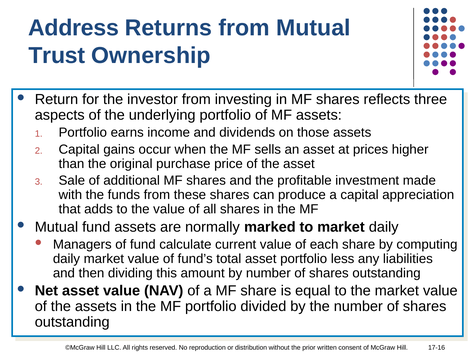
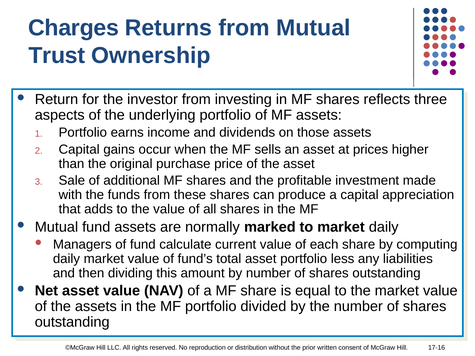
Address: Address -> Charges
